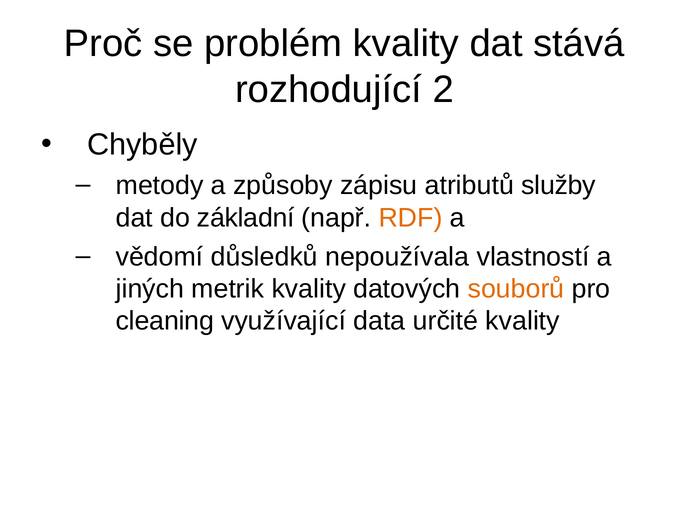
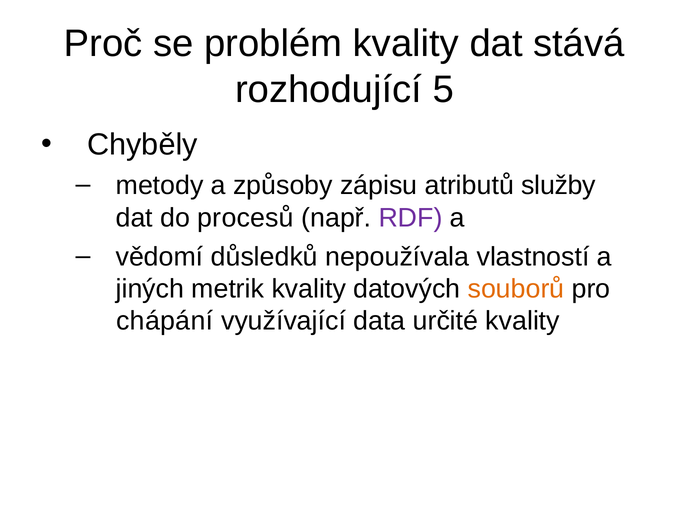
2: 2 -> 5
základní: základní -> procesů
RDF colour: orange -> purple
cleaning: cleaning -> chápání
